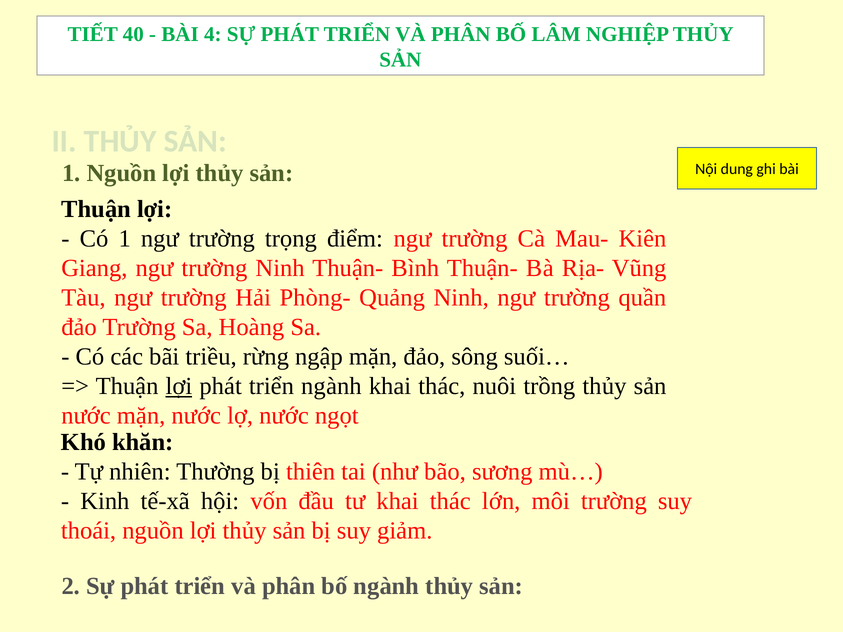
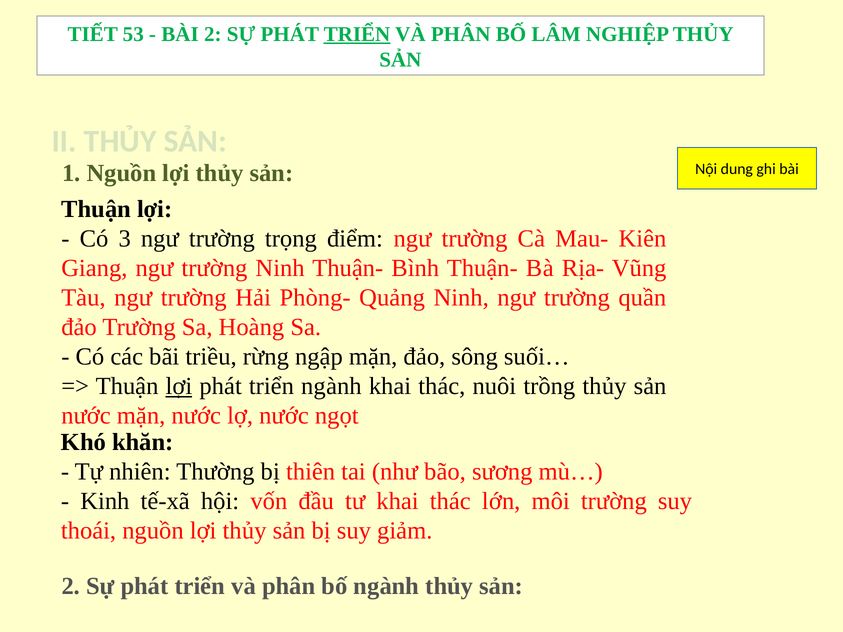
40: 40 -> 53
4 at (213, 34): 4 -> 2
TRIỂN at (357, 34) underline: none -> present
Có 1: 1 -> 3
